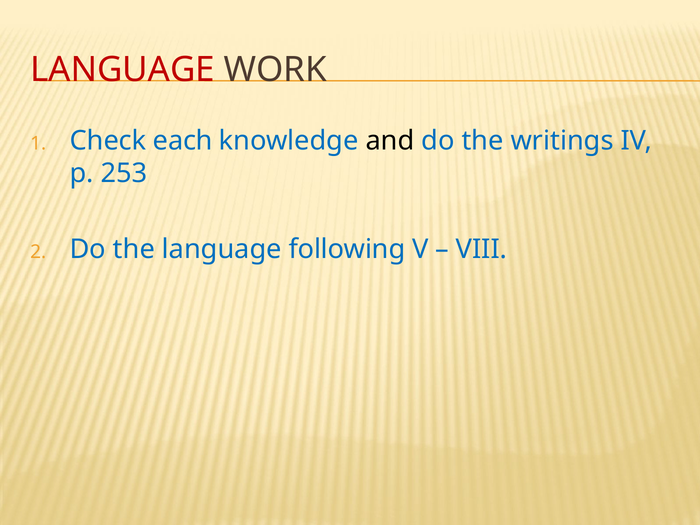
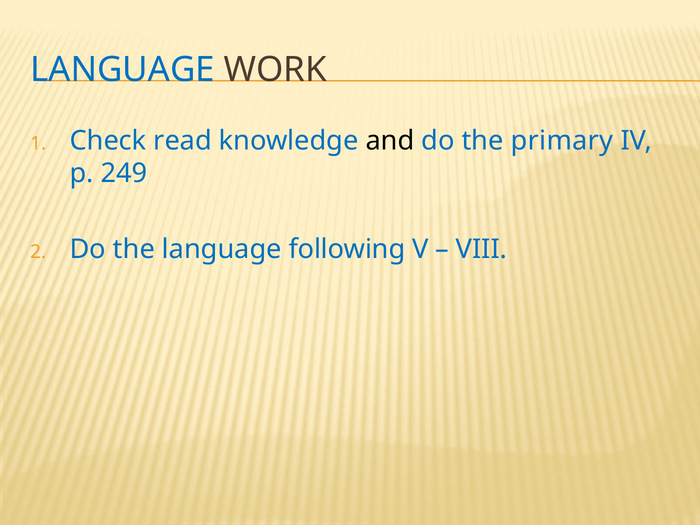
LANGUAGE at (123, 70) colour: red -> blue
each: each -> read
writings: writings -> primary
253: 253 -> 249
